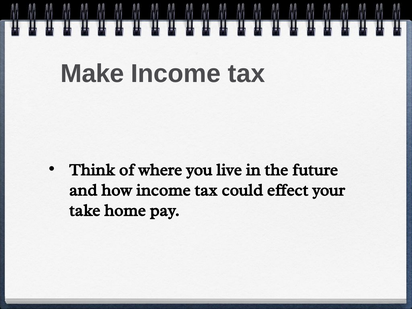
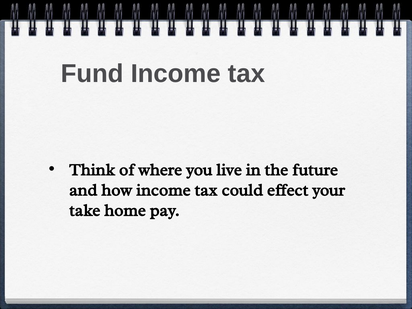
Make: Make -> Fund
